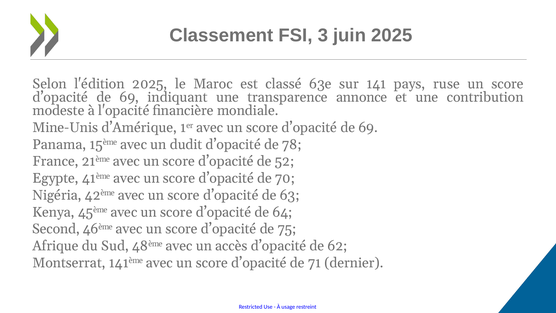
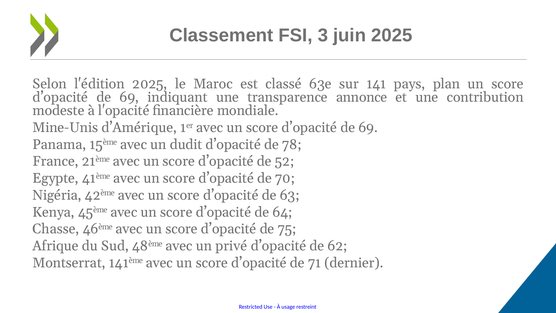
ruse: ruse -> plan
Second: Second -> Chasse
accès: accès -> privé
